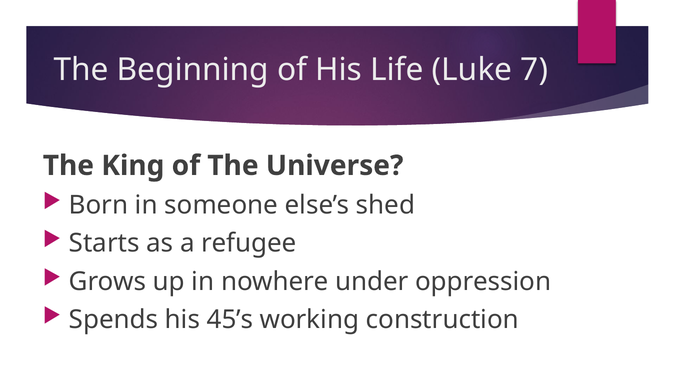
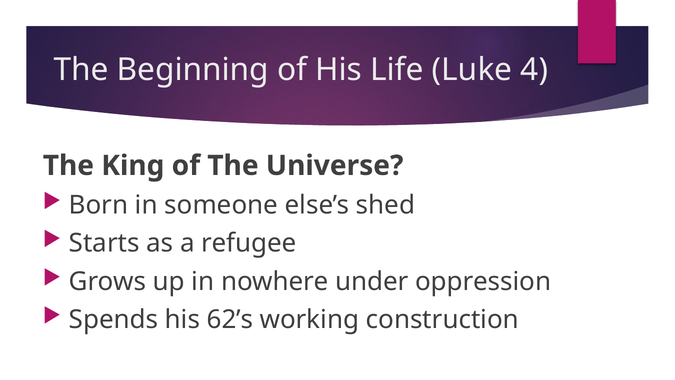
7: 7 -> 4
45’s: 45’s -> 62’s
